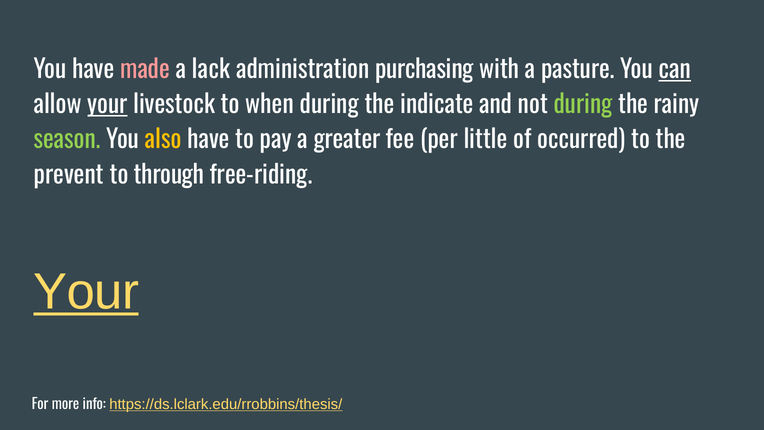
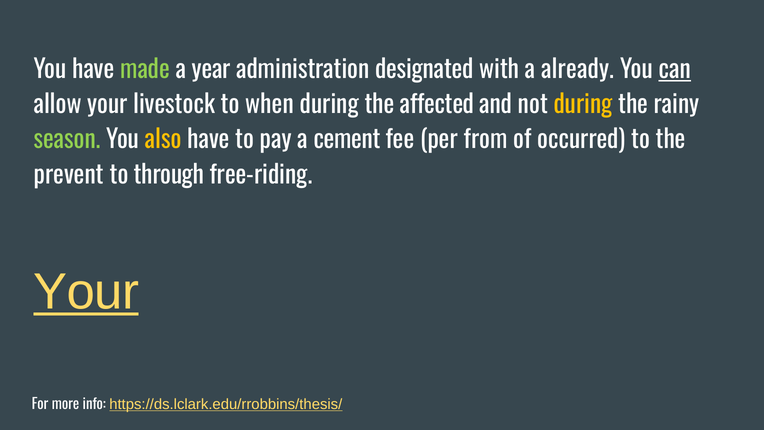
made colour: pink -> light green
lack: lack -> year
purchasing: purchasing -> designated
pasture: pasture -> already
your at (107, 105) underline: present -> none
indicate: indicate -> affected
during at (583, 105) colour: light green -> yellow
greater: greater -> cement
little: little -> from
